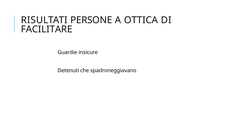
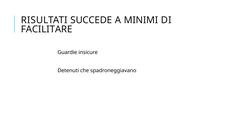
PERSONE: PERSONE -> SUCCEDE
OTTICA: OTTICA -> MINIMI
